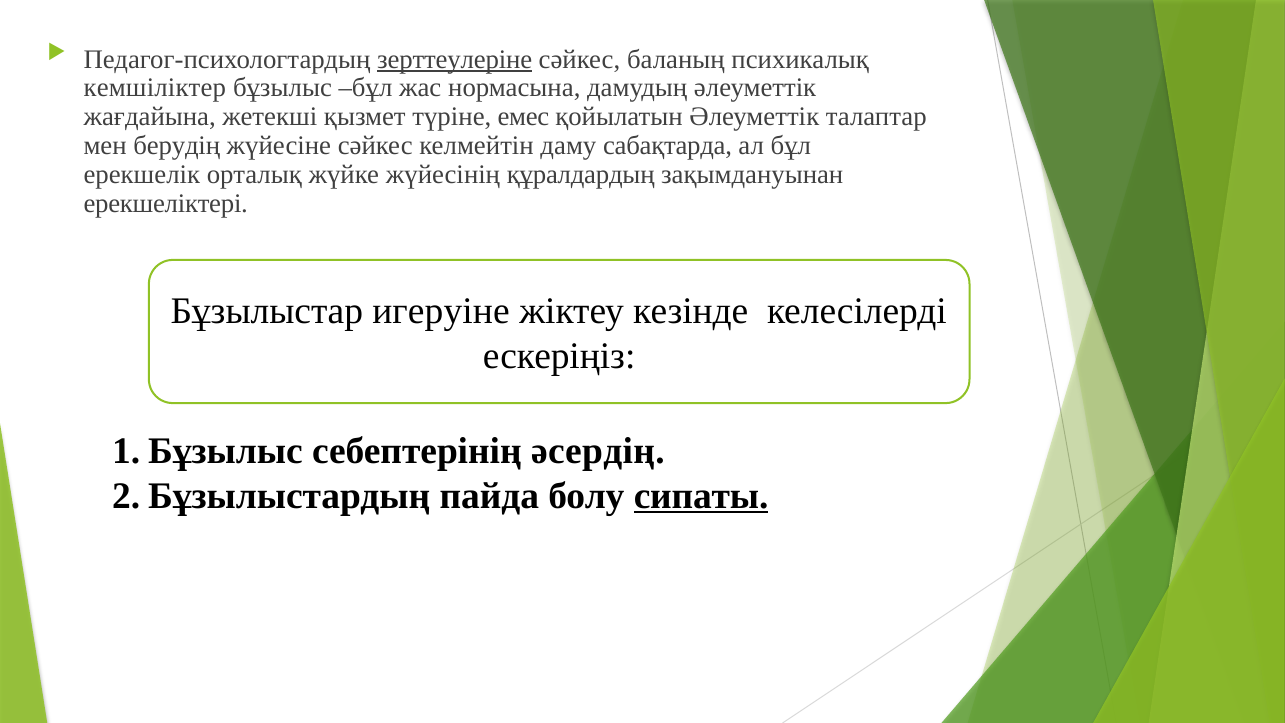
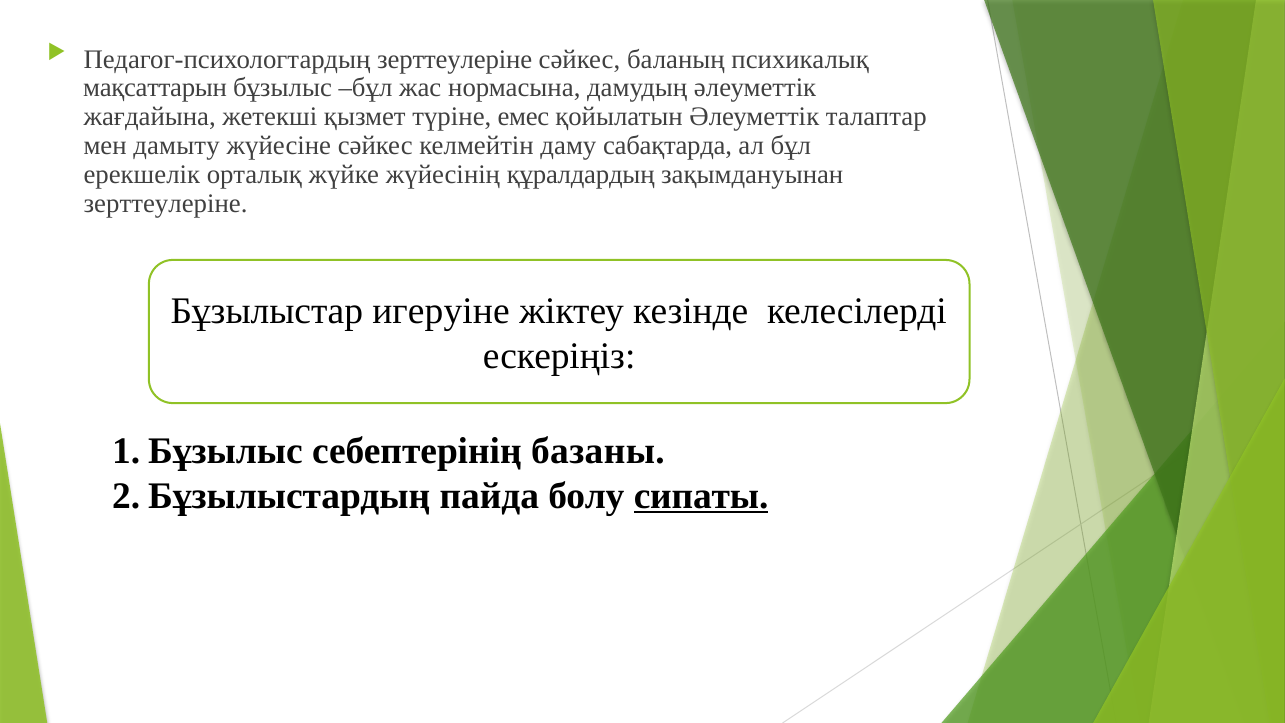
зерттеулеріне at (455, 59) underline: present -> none
кемшіліктер: кемшіліктер -> мақсаттарын
берудің: берудің -> дамыту
ерекшеліктері at (166, 204): ерекшеліктері -> зерттеулеріне
әсердің: әсердің -> базаны
